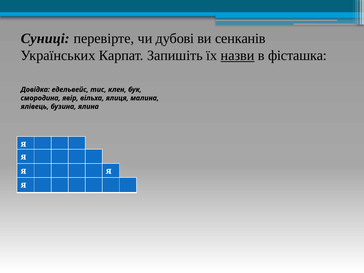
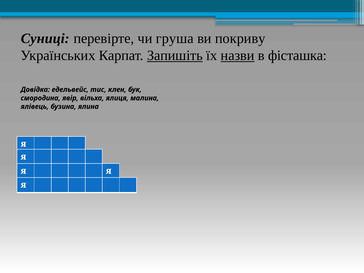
дубові: дубові -> груша
сенканів: сенканів -> покриву
Запишіть underline: none -> present
